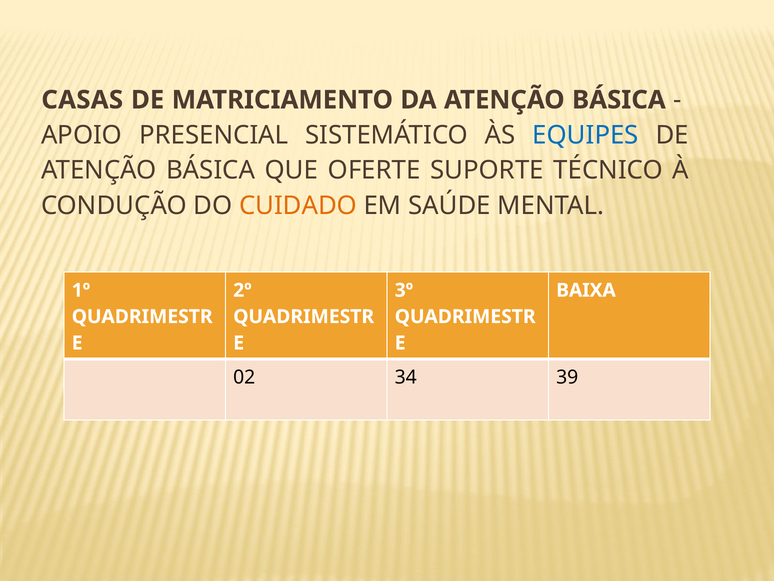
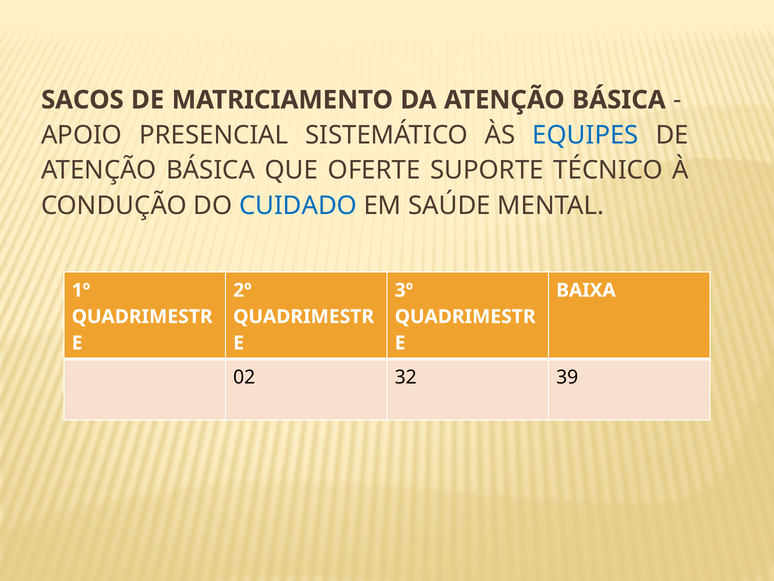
CASAS: CASAS -> SACOS
CUIDADO colour: orange -> blue
34: 34 -> 32
